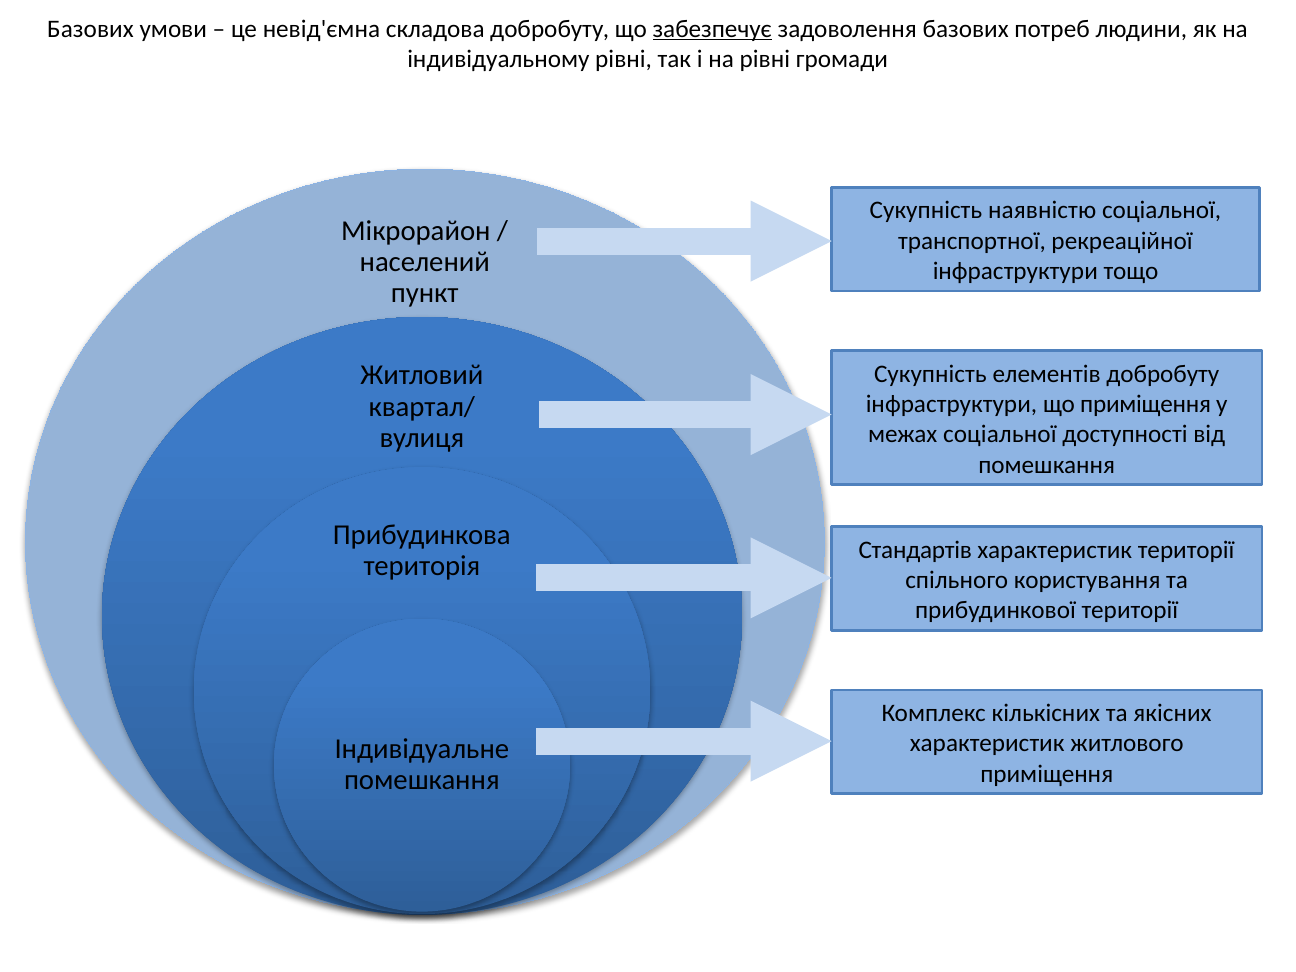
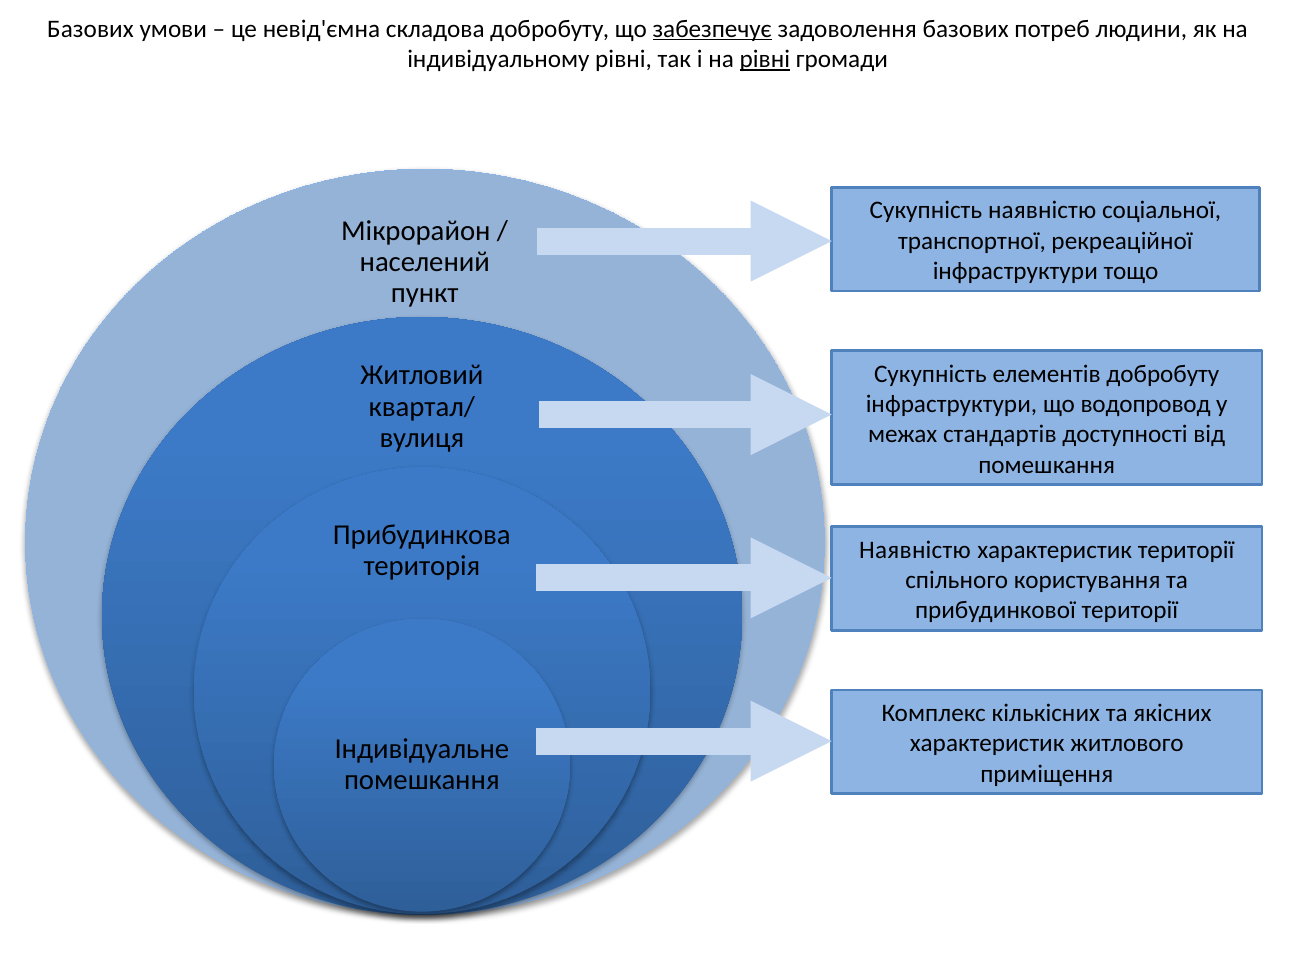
рівні at (765, 59) underline: none -> present
що приміщення: приміщення -> водопровод
межах соціальної: соціальної -> стандартів
Стандартів at (915, 550): Стандартів -> Наявністю
